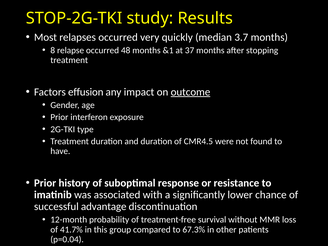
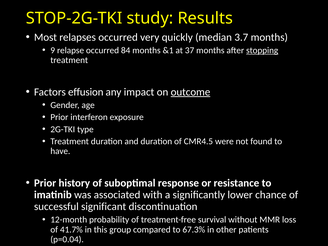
8: 8 -> 9
48: 48 -> 84
stopping underline: none -> present
advantage: advantage -> significant
